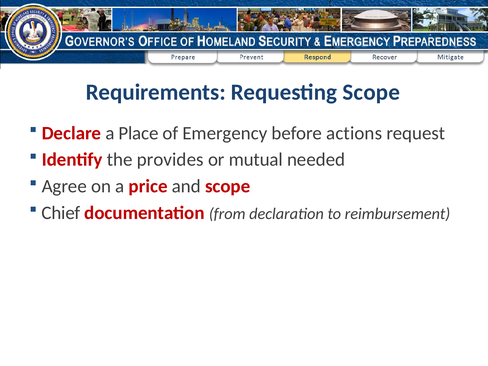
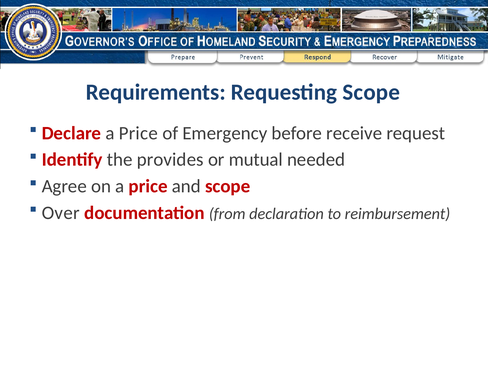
Declare a Place: Place -> Price
actions: actions -> receive
Chief: Chief -> Over
